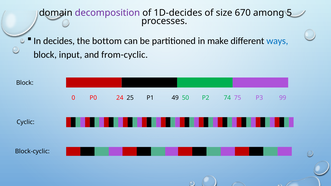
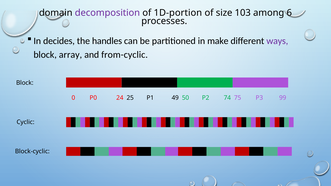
1D-decides: 1D-decides -> 1D-portion
670: 670 -> 103
5: 5 -> 6
bottom: bottom -> handles
ways colour: blue -> purple
input: input -> array
